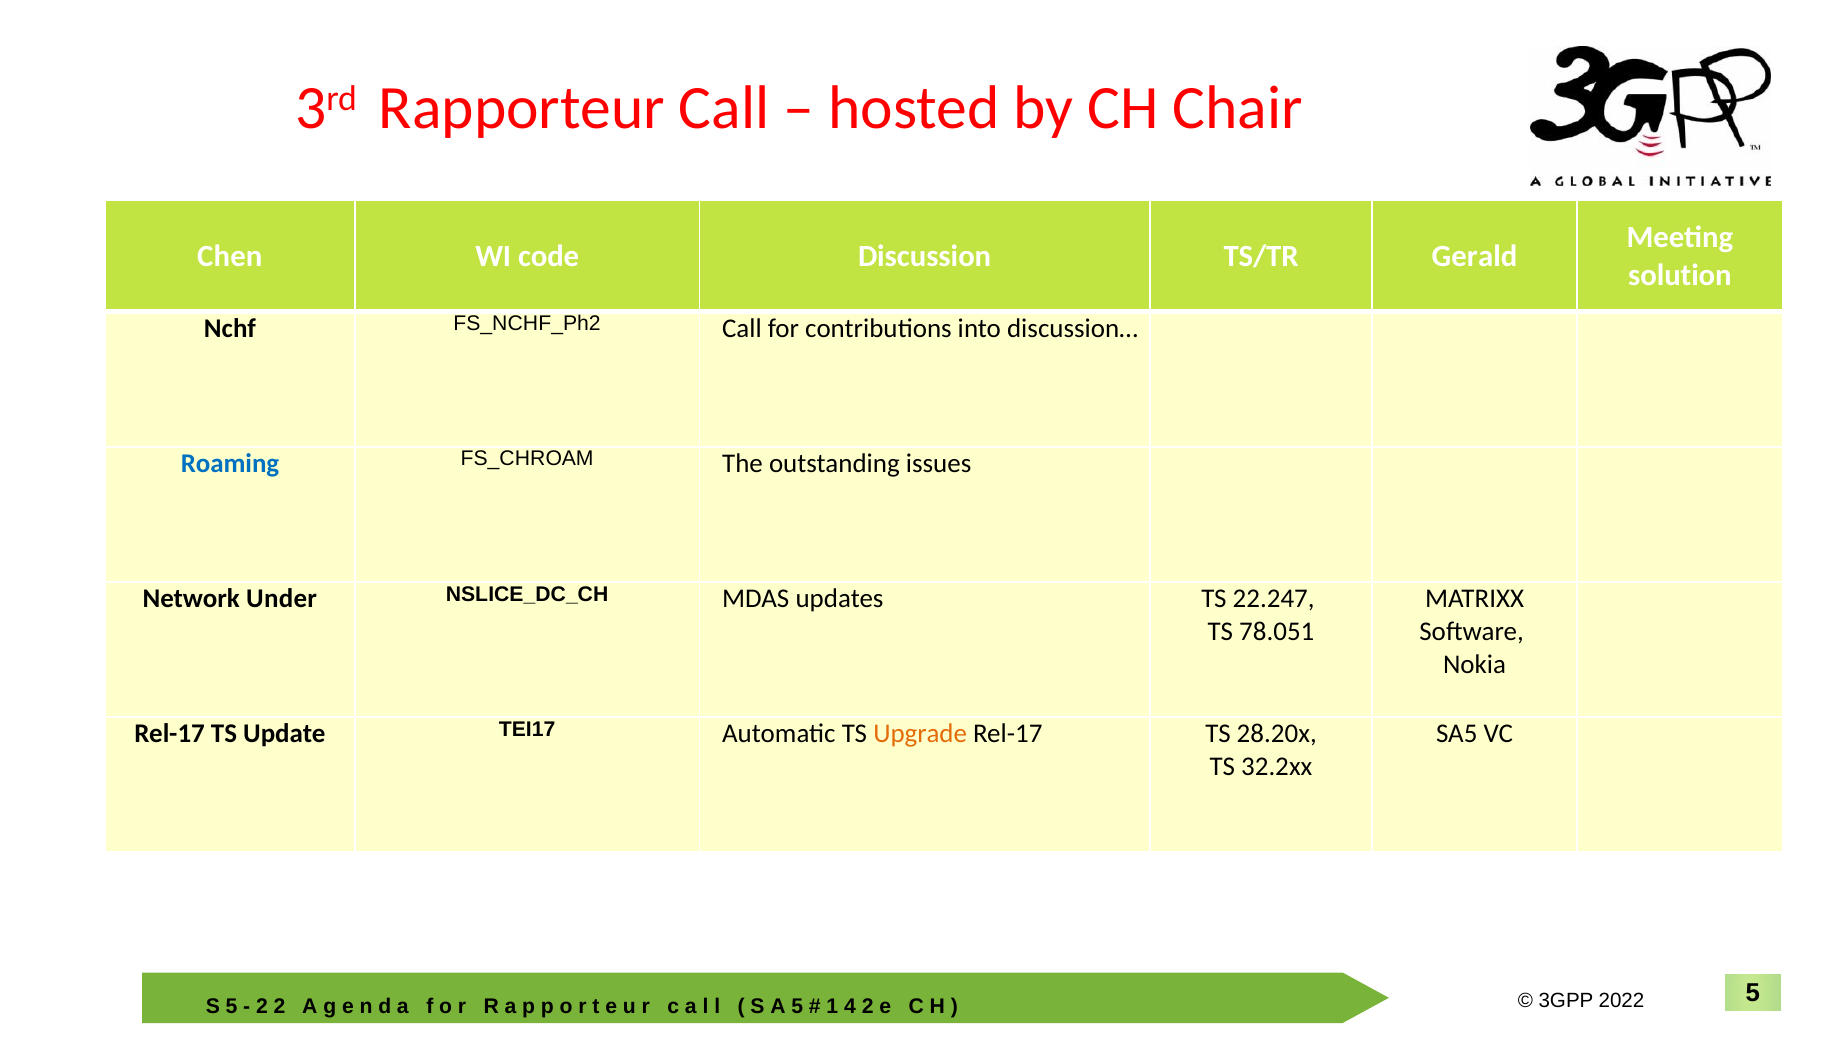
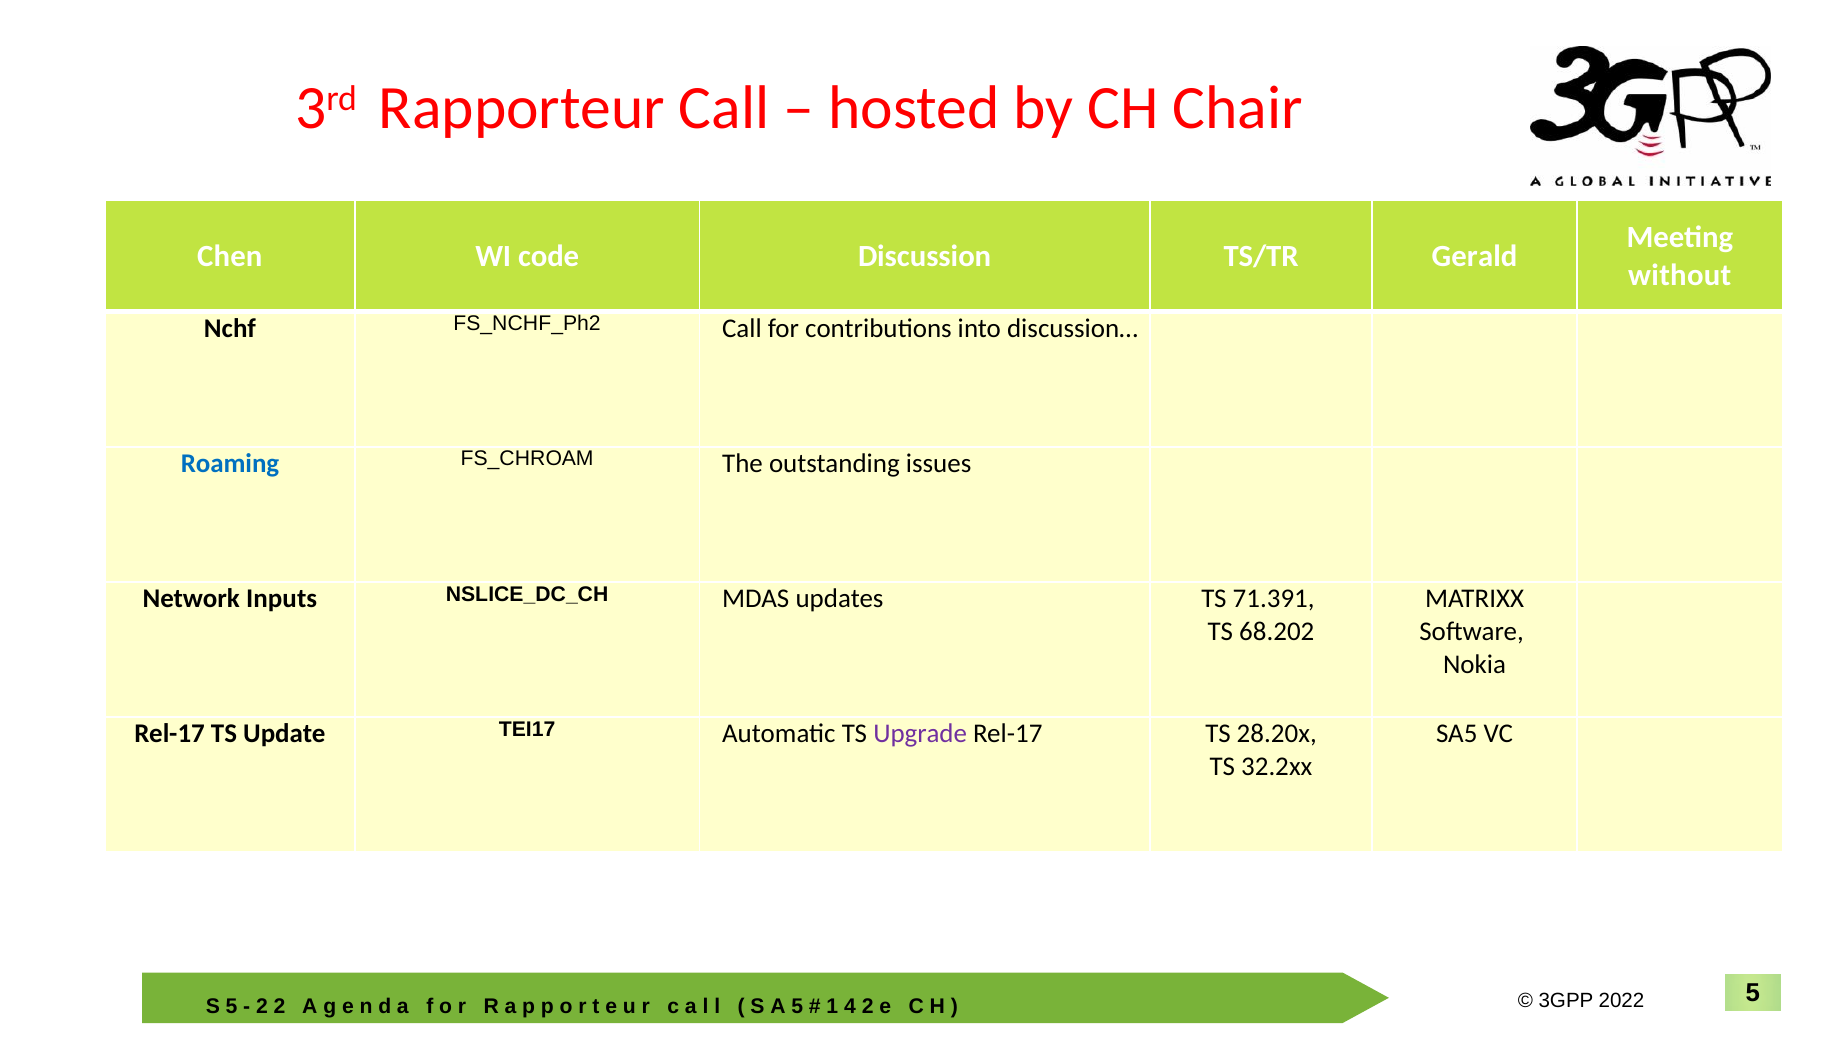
solution: solution -> without
Under: Under -> Inputs
22.247: 22.247 -> 71.391
78.051: 78.051 -> 68.202
Upgrade colour: orange -> purple
